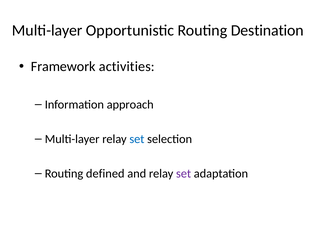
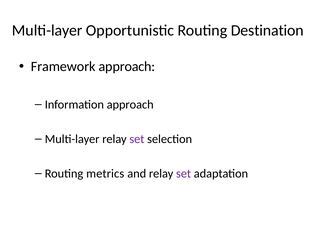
Framework activities: activities -> approach
set at (137, 139) colour: blue -> purple
defined: defined -> metrics
